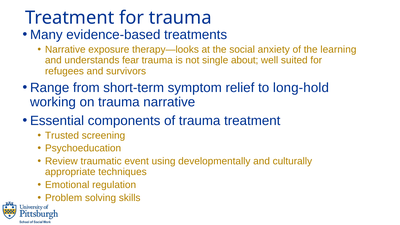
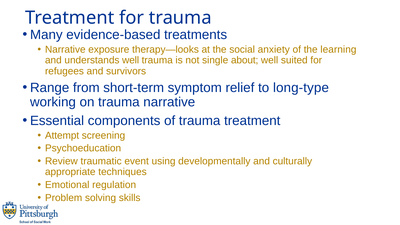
understands fear: fear -> well
long-hold: long-hold -> long-type
Trusted: Trusted -> Attempt
